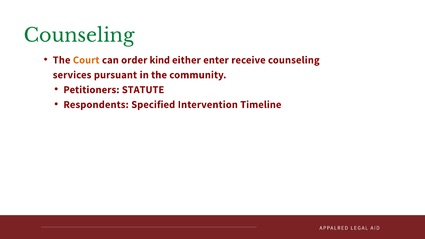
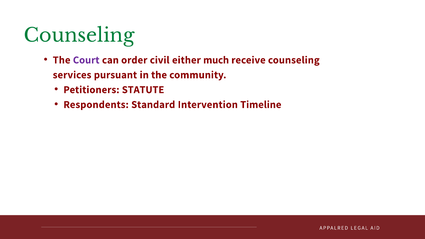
Court colour: orange -> purple
kind: kind -> civil
enter: enter -> much
Specified: Specified -> Standard
